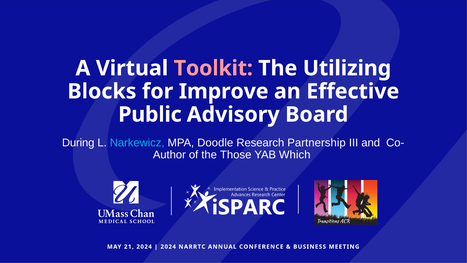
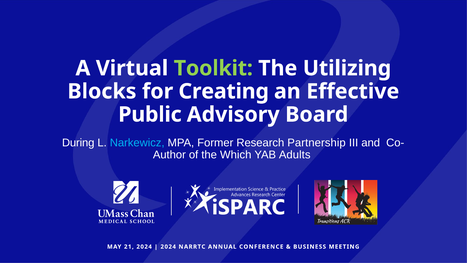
Toolkit colour: pink -> light green
Improve: Improve -> Creating
Doodle: Doodle -> Former
Those: Those -> Which
Which: Which -> Adults
